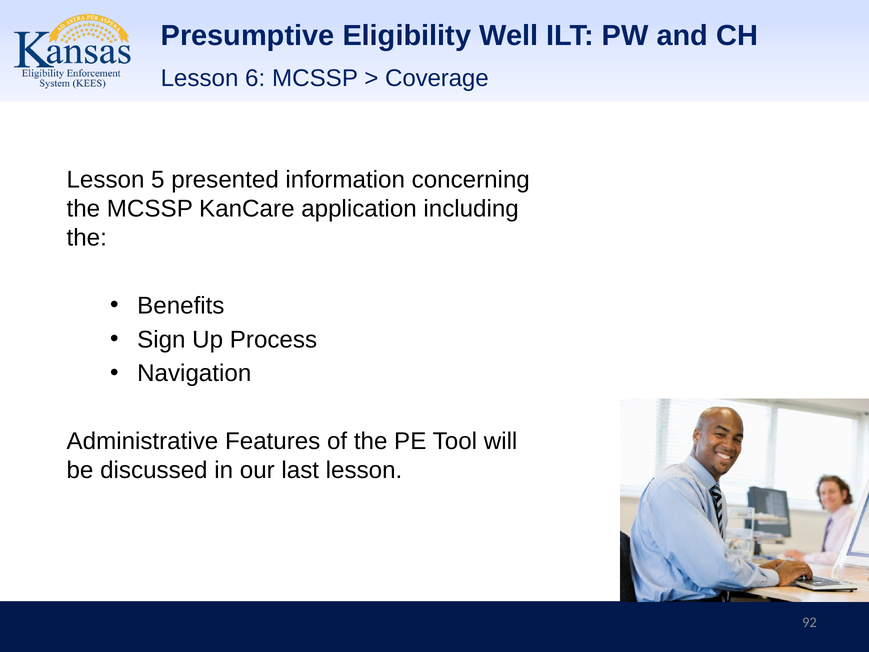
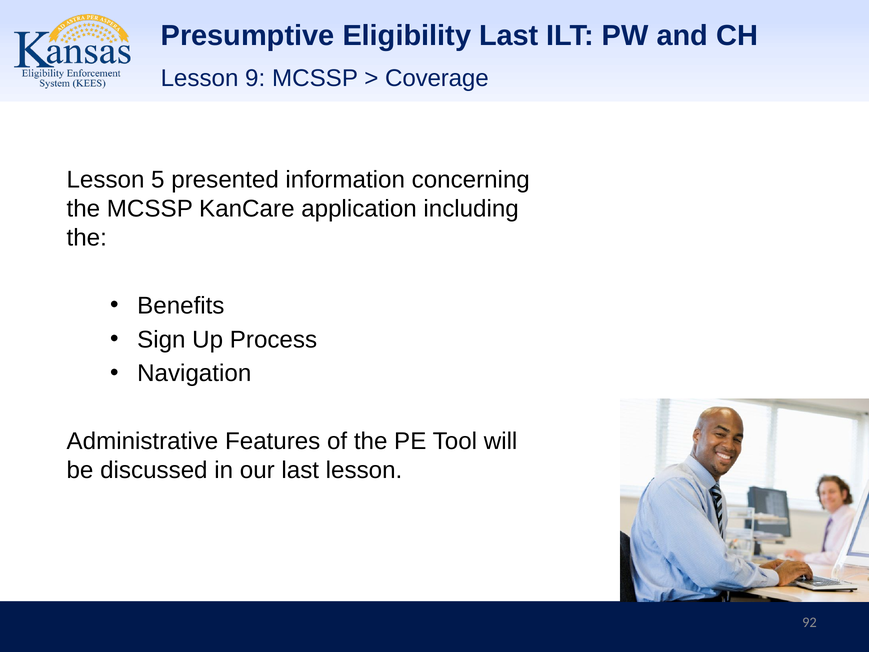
Eligibility Well: Well -> Last
6: 6 -> 9
